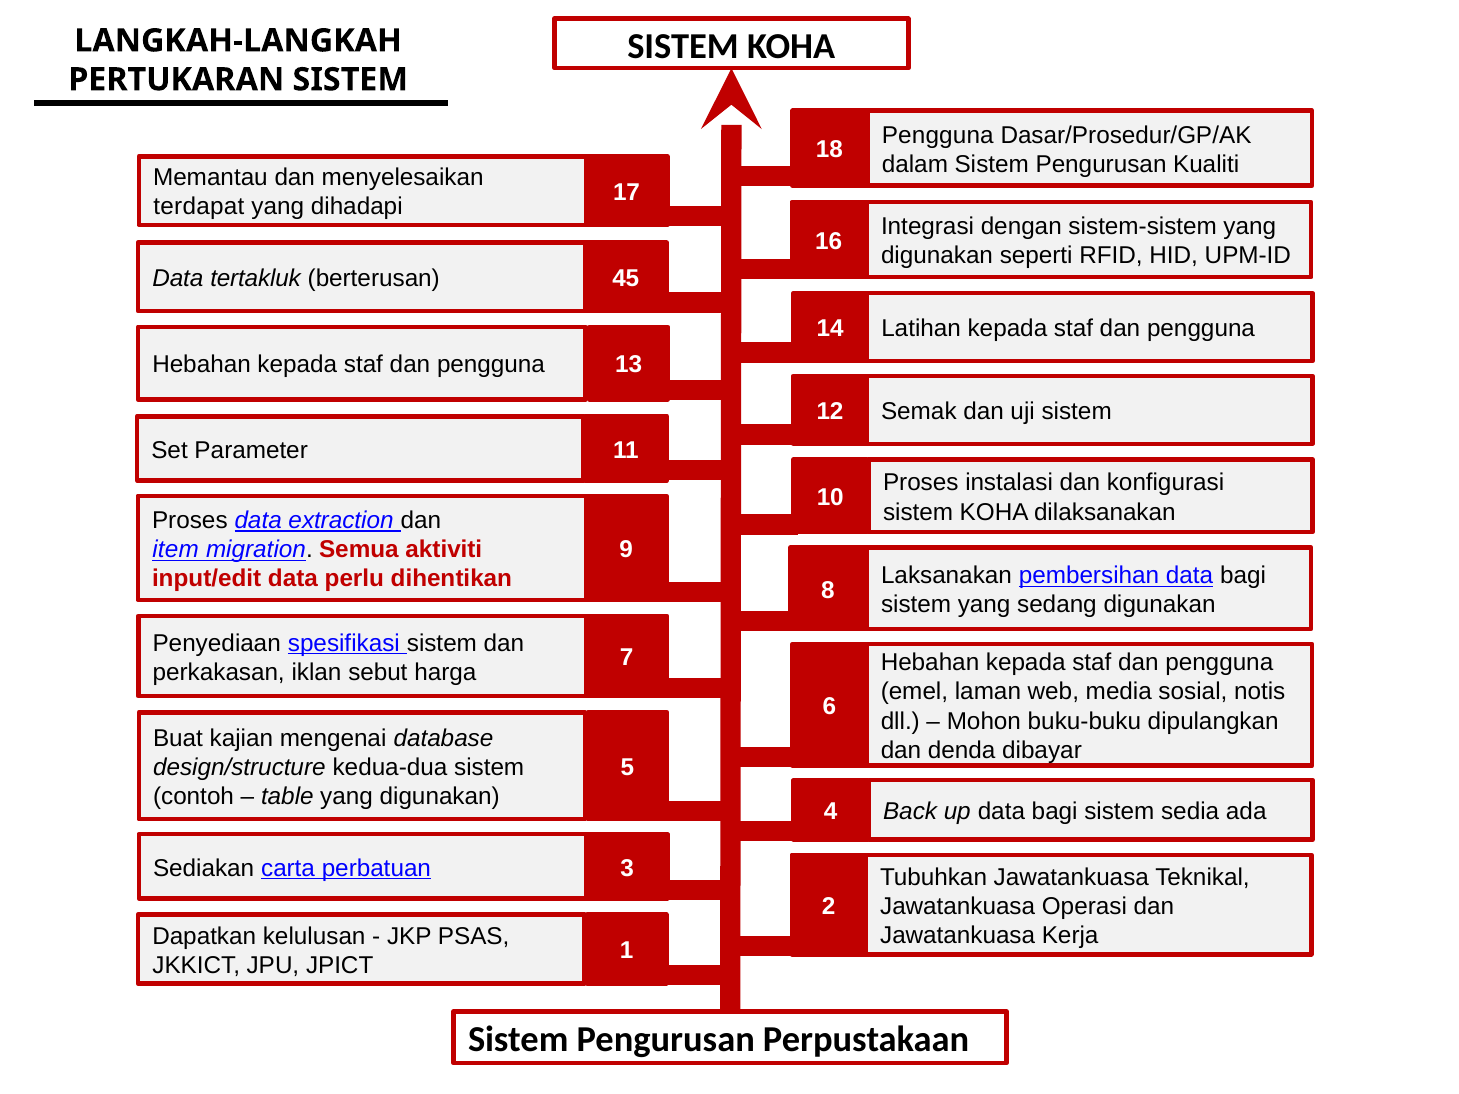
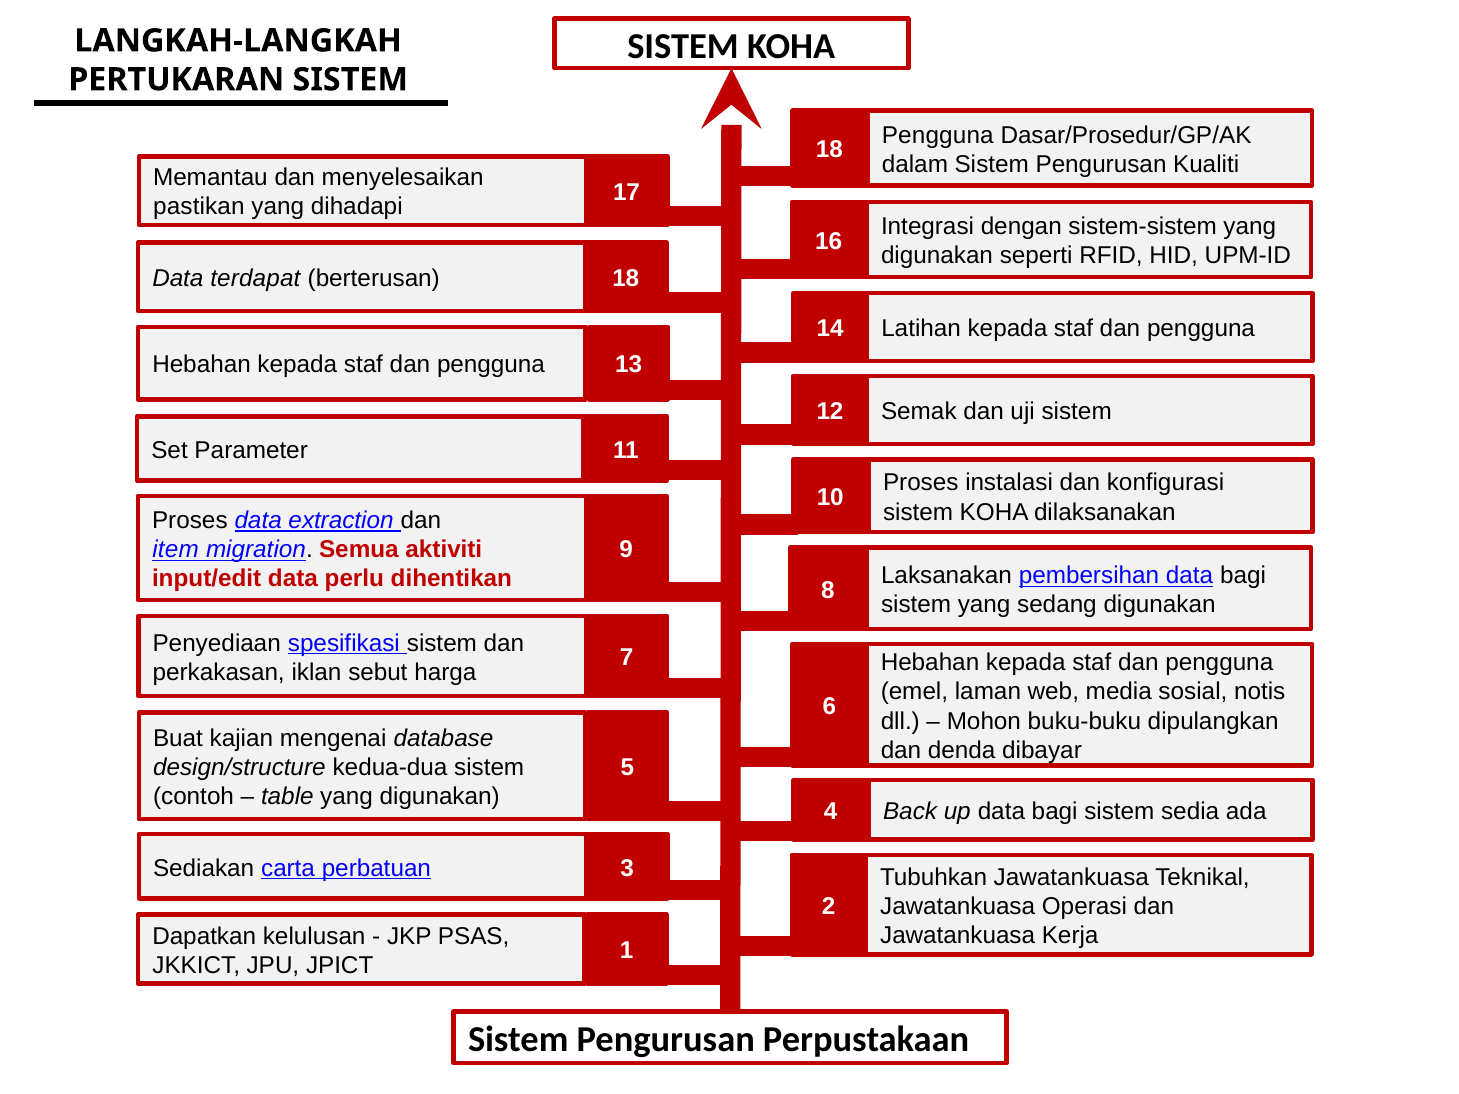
terdapat: terdapat -> pastikan
tertakluk: tertakluk -> terdapat
berterusan 45: 45 -> 18
